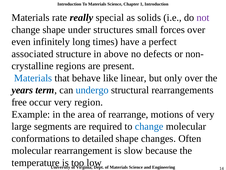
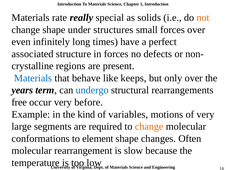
not colour: purple -> orange
in above: above -> forces
linear: linear -> keeps
region: region -> before
area: area -> kind
rearrange: rearrange -> variables
change at (149, 126) colour: blue -> orange
detailed: detailed -> element
